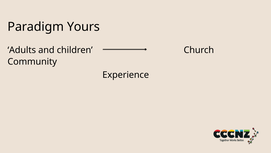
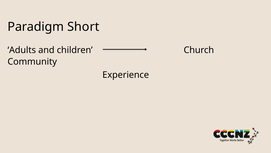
Yours: Yours -> Short
